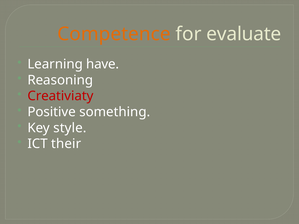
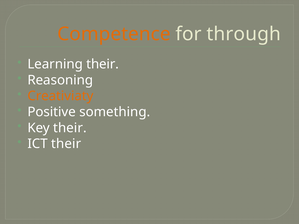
evaluate: evaluate -> through
Learning have: have -> their
Creativiaty colour: red -> orange
Key style: style -> their
